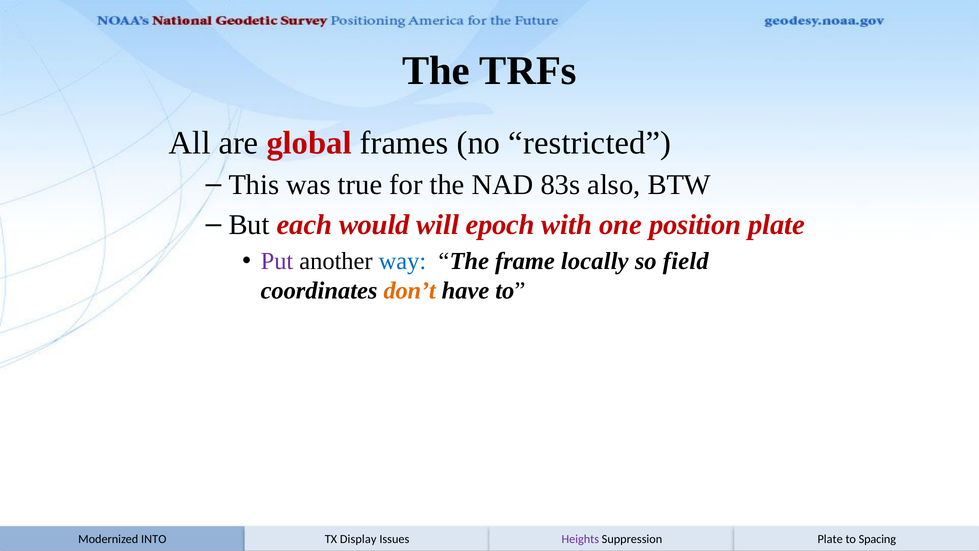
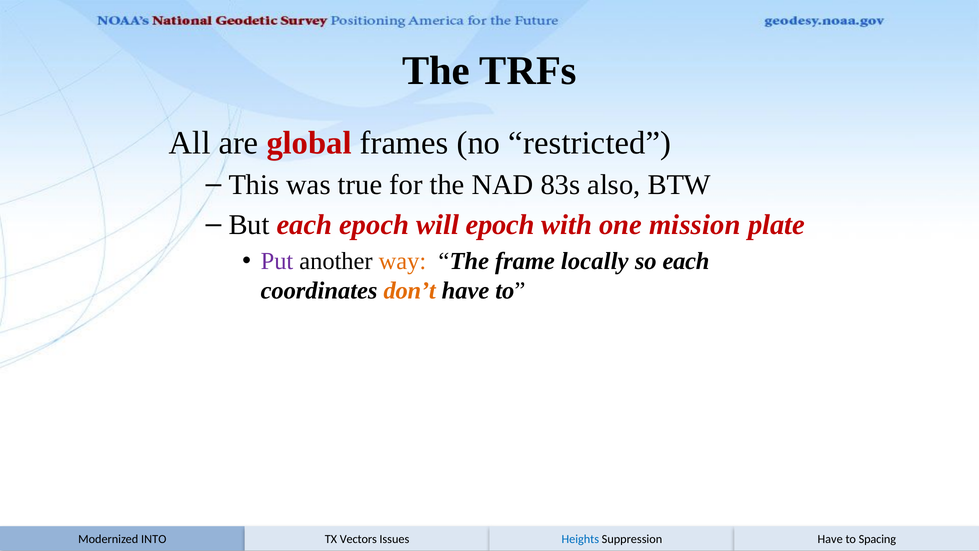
each would: would -> epoch
position: position -> mission
way colour: blue -> orange
so field: field -> each
Display: Display -> Vectors
Heights colour: purple -> blue
Suppression Plate: Plate -> Have
